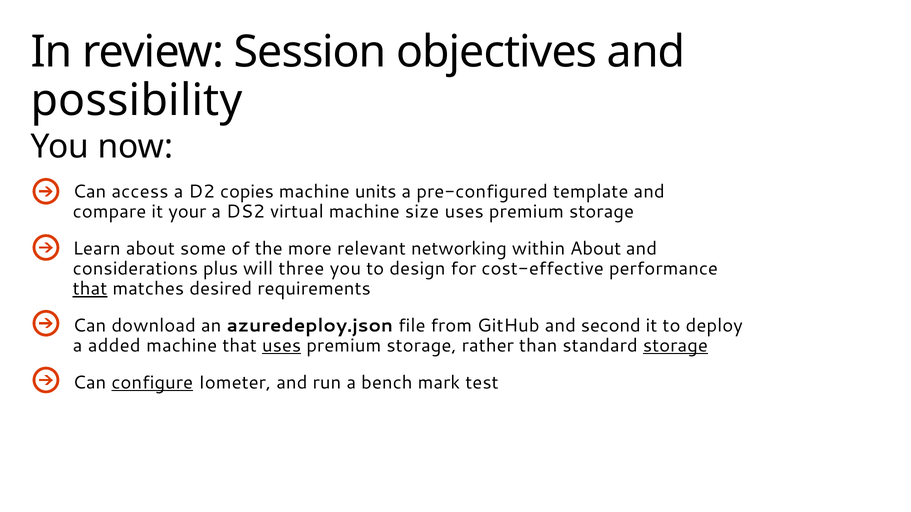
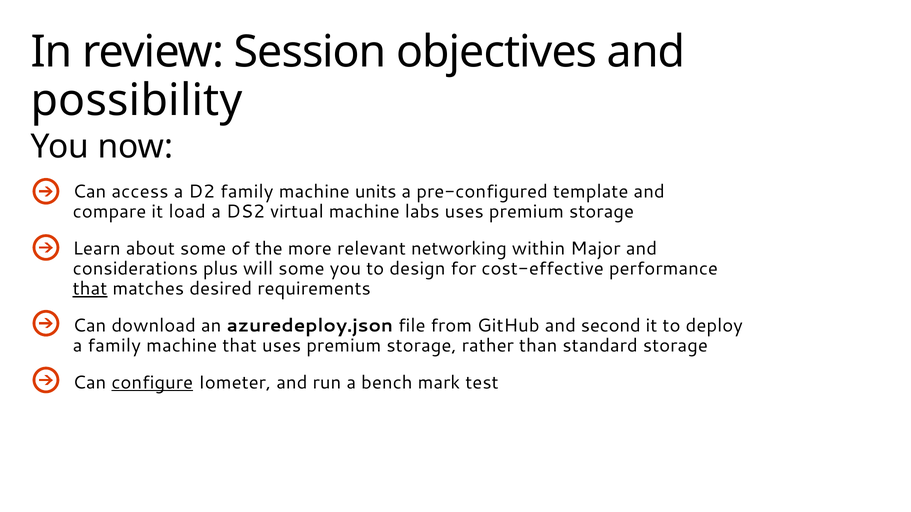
D2 copies: copies -> family
your: your -> load
size: size -> labs
within About: About -> Major
will three: three -> some
a added: added -> family
uses at (282, 346) underline: present -> none
storage at (675, 346) underline: present -> none
